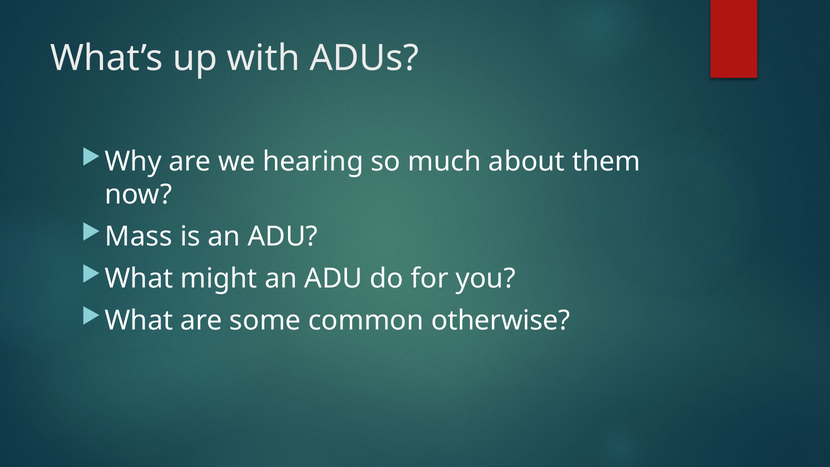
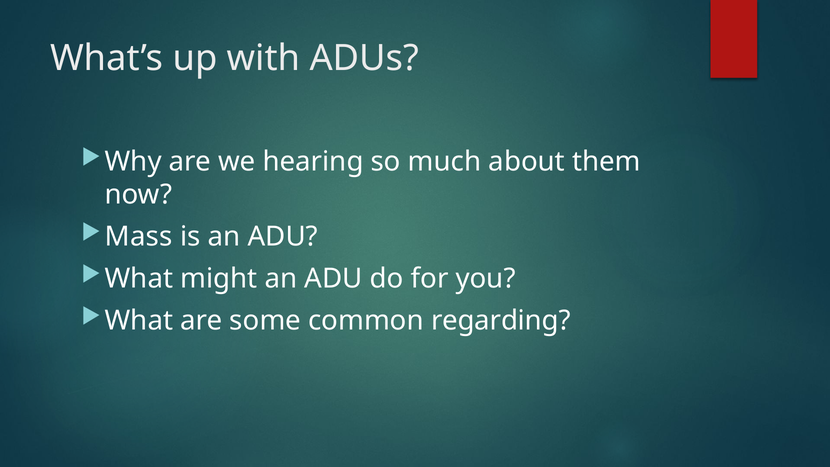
otherwise: otherwise -> regarding
